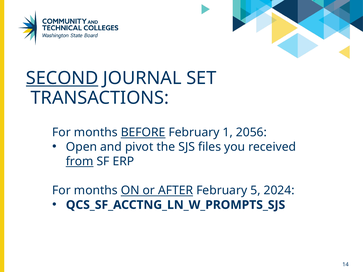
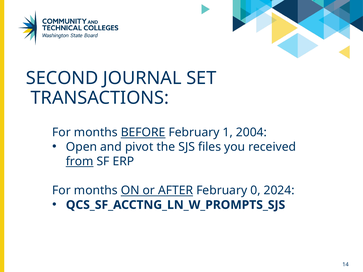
SECOND underline: present -> none
2056: 2056 -> 2004
5: 5 -> 0
